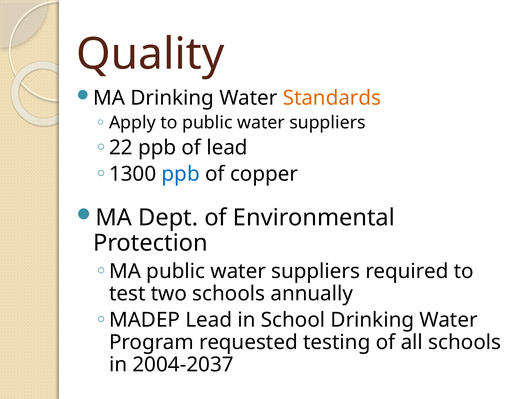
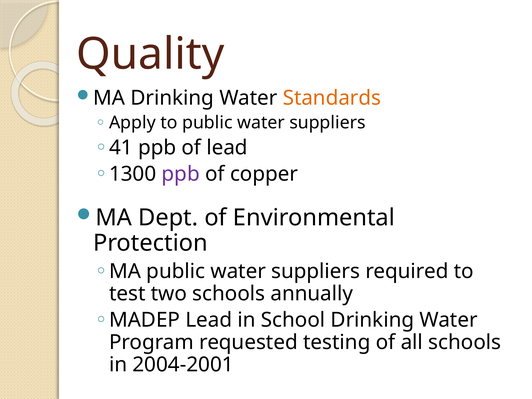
22: 22 -> 41
ppb at (181, 174) colour: blue -> purple
2004-2037: 2004-2037 -> 2004-2001
